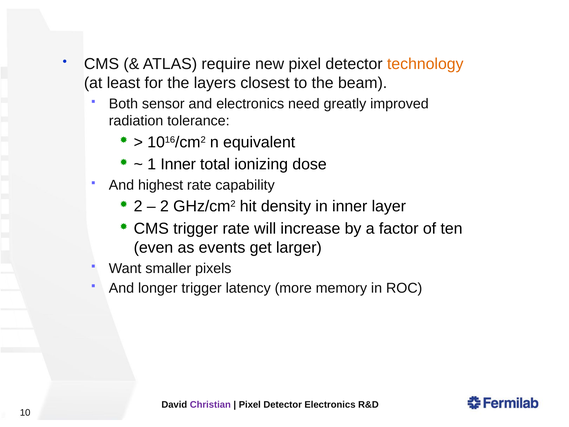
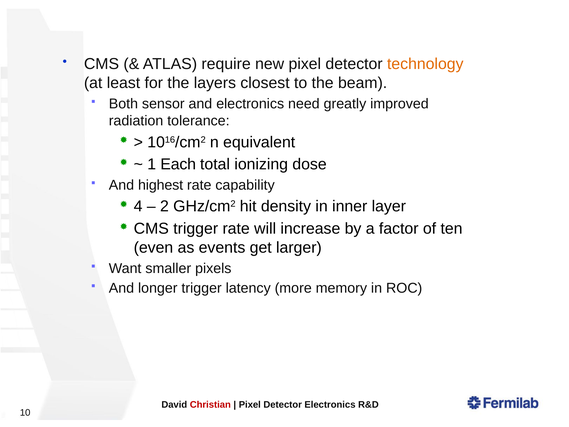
1 Inner: Inner -> Each
2 at (138, 206): 2 -> 4
Christian colour: purple -> red
